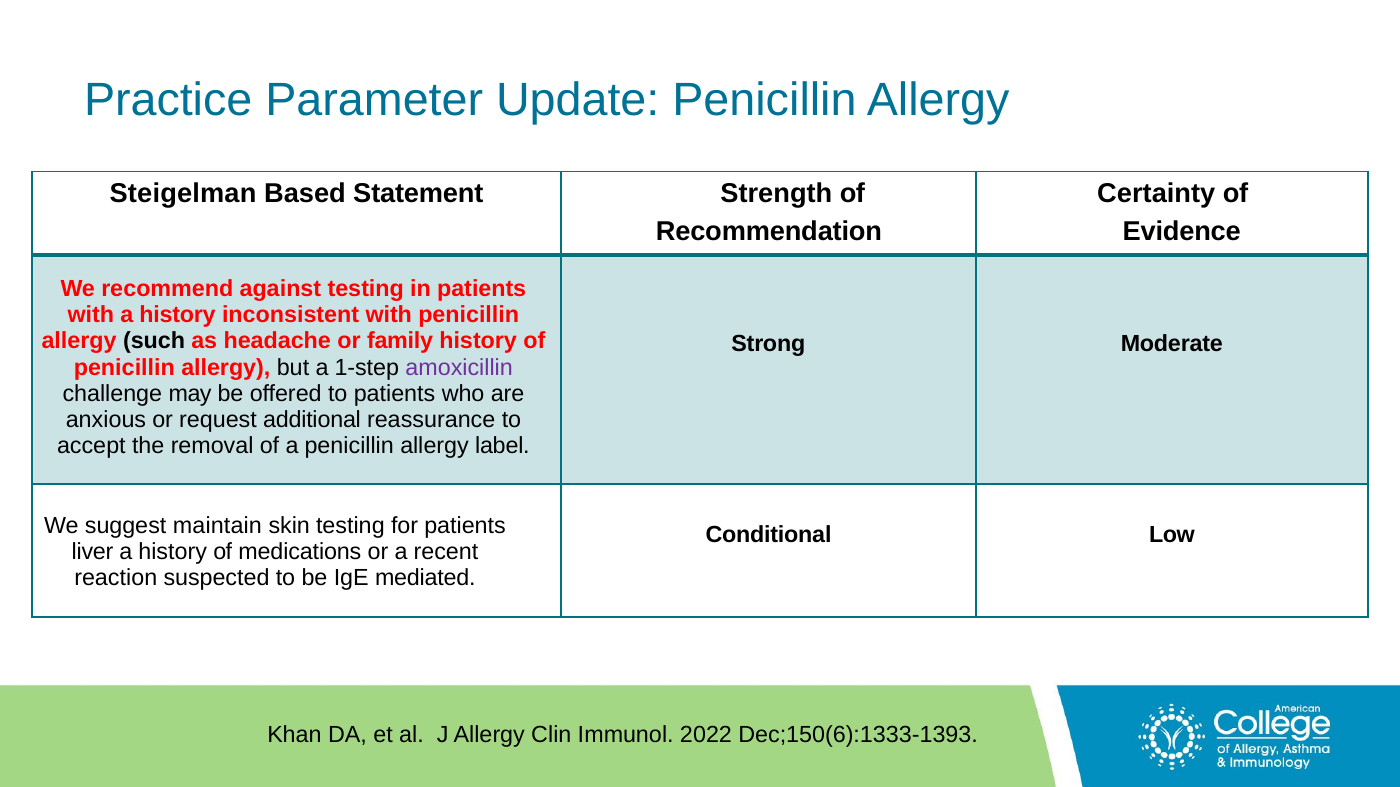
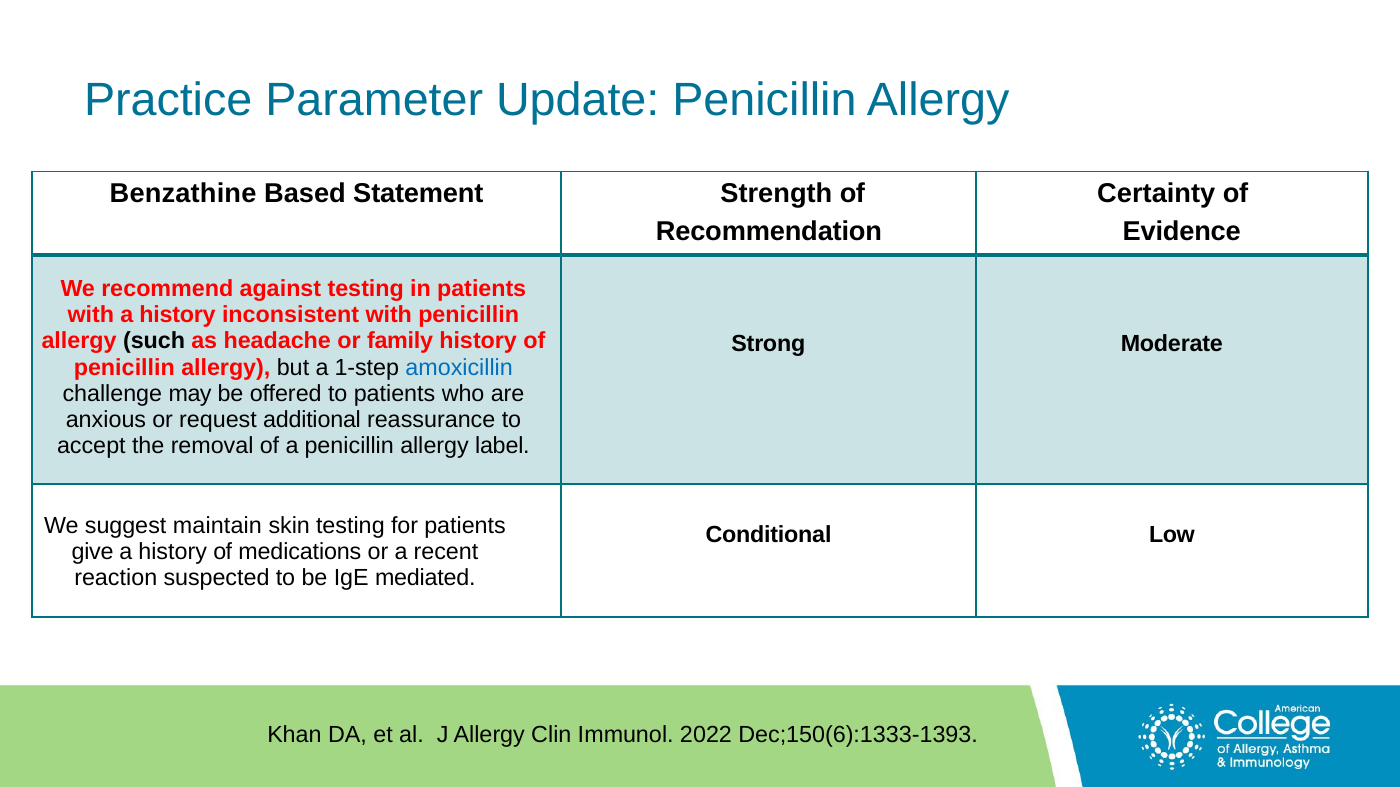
Steigelman: Steigelman -> Benzathine
amoxicillin colour: purple -> blue
liver: liver -> give
